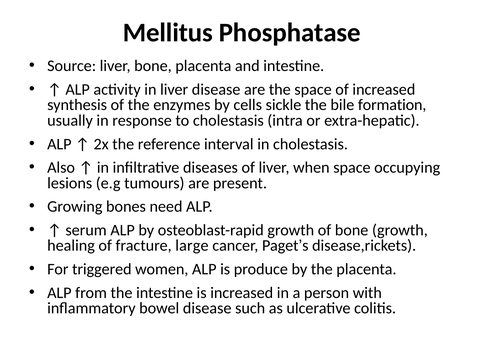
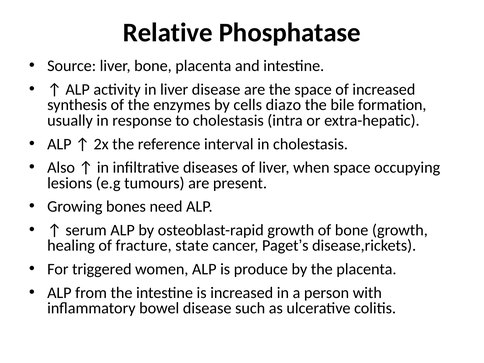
Mellitus: Mellitus -> Relative
sickle: sickle -> diazo
large: large -> state
